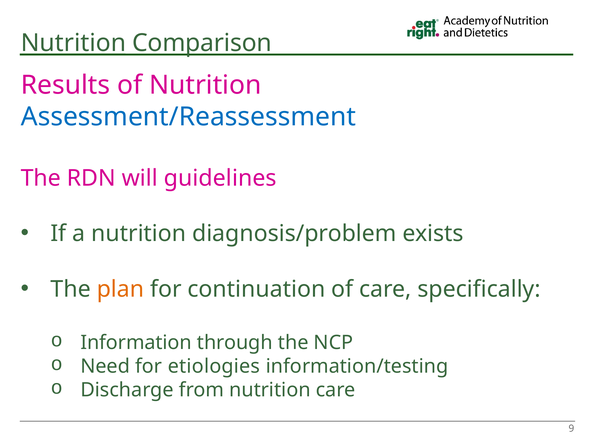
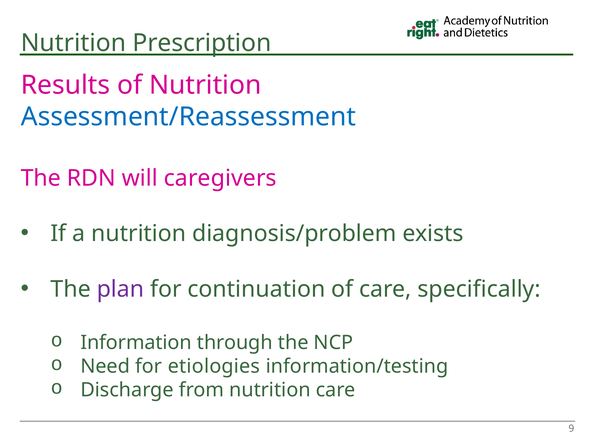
Comparison: Comparison -> Prescription
guidelines: guidelines -> caregivers
plan colour: orange -> purple
